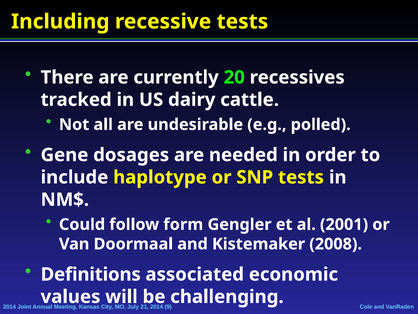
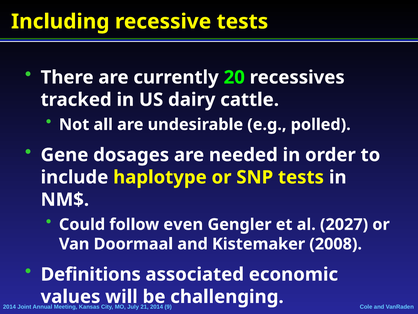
form: form -> even
2001: 2001 -> 2027
